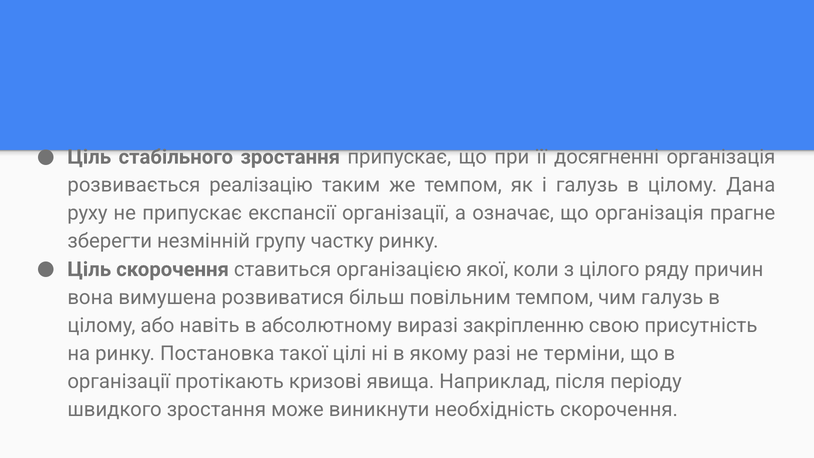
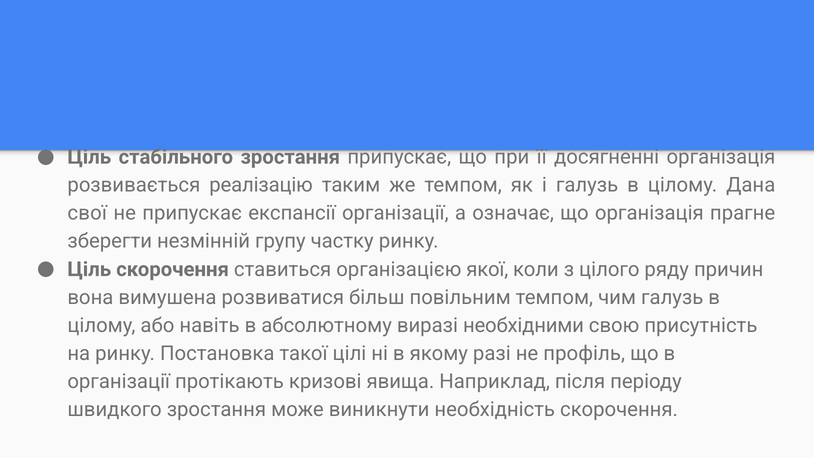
руху: руху -> свої
закріпленню: закріпленню -> необхідними
терміни: терміни -> профіль
